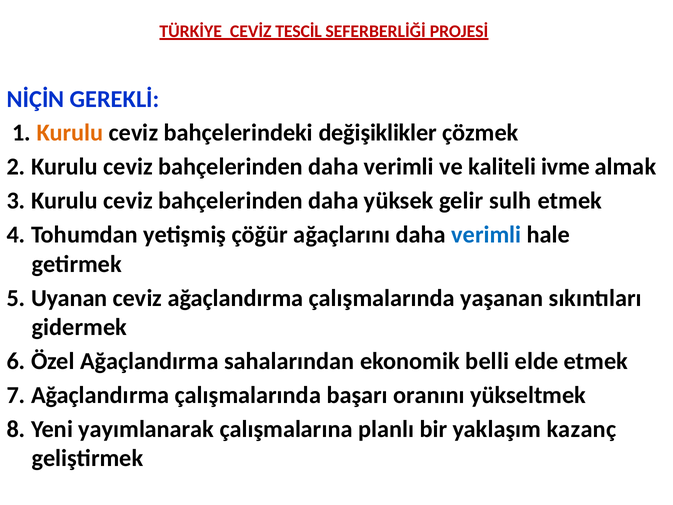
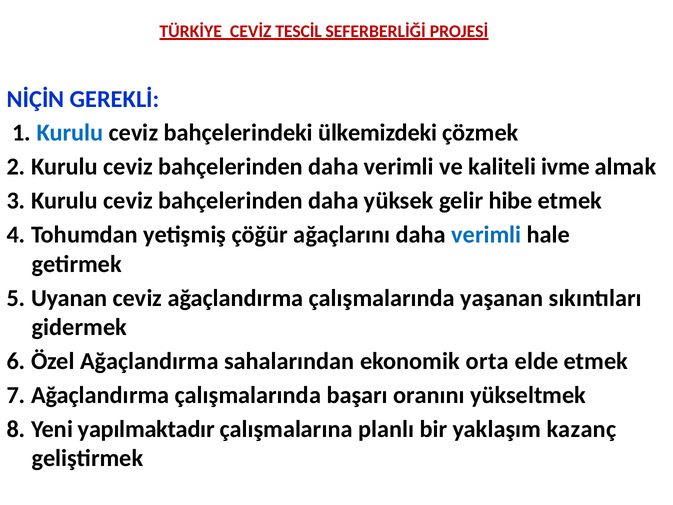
Kurulu at (70, 133) colour: orange -> blue
değişiklikler: değişiklikler -> ülkemizdeki
sulh: sulh -> hibe
belli: belli -> orta
yayımlanarak: yayımlanarak -> yapılmaktadır
